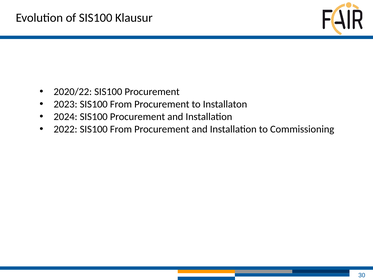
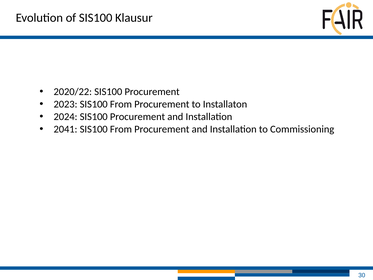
2022: 2022 -> 2041
